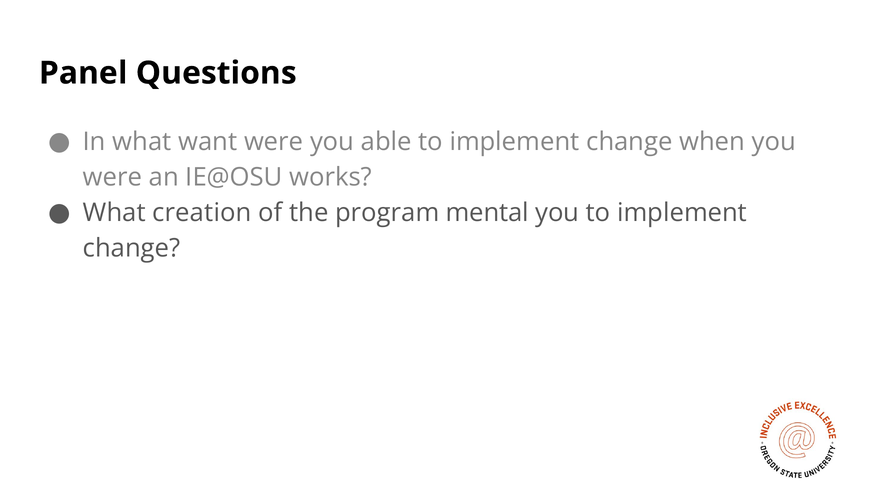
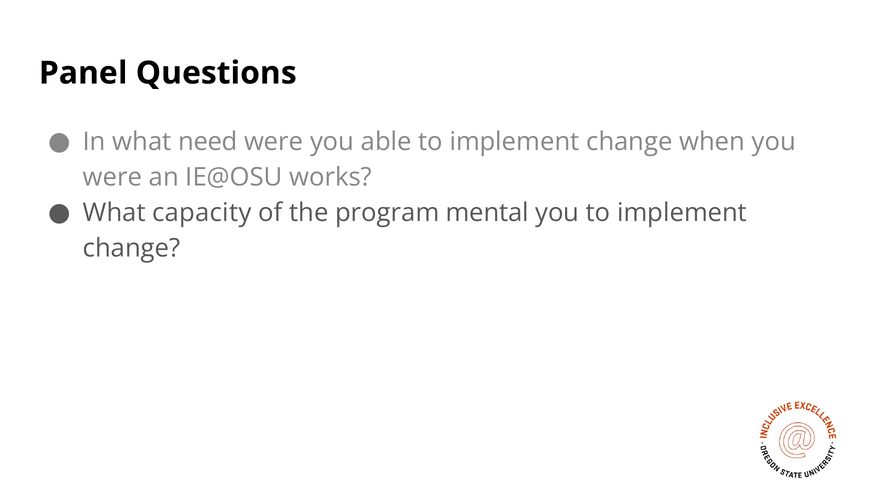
want: want -> need
creation: creation -> capacity
